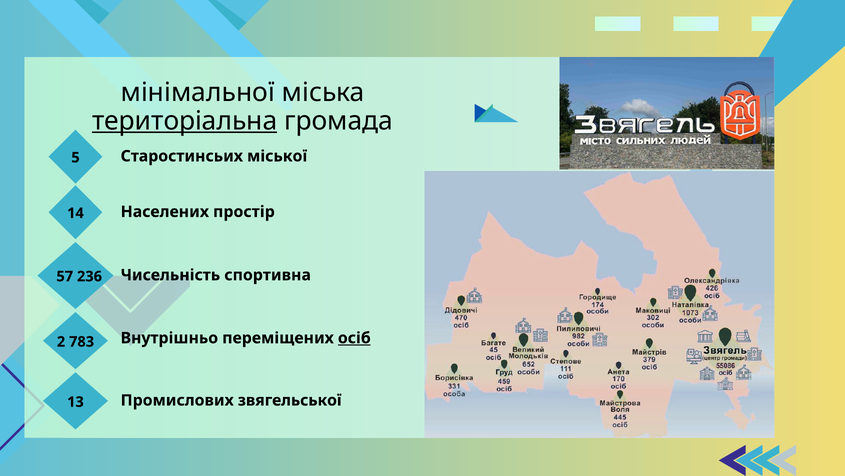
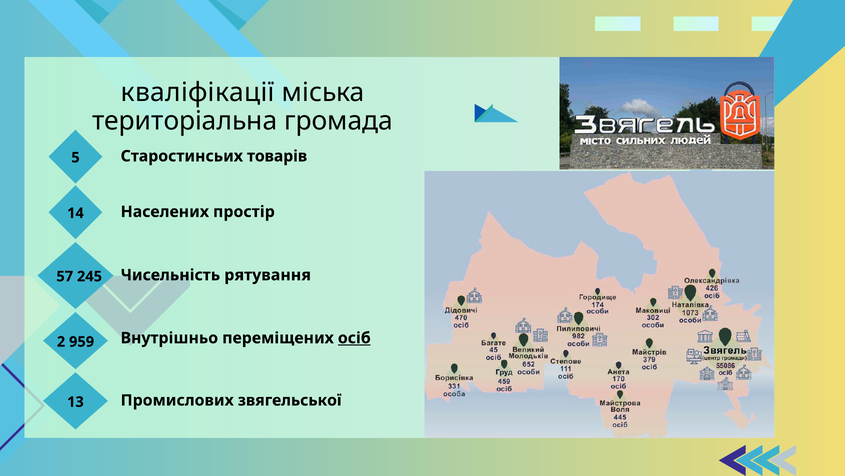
мінімальної: мінімальної -> кваліфікації
територіальна underline: present -> none
міської: міської -> товарів
спортивна: спортивна -> рятування
236: 236 -> 245
783: 783 -> 959
